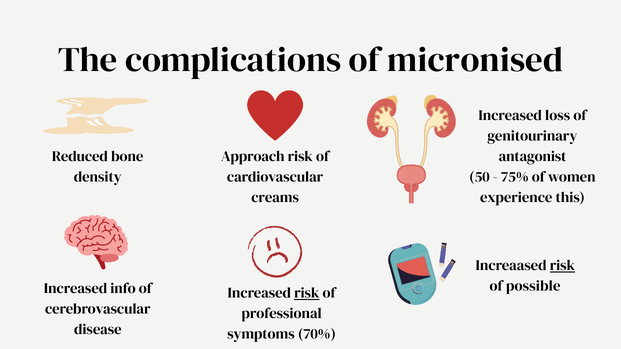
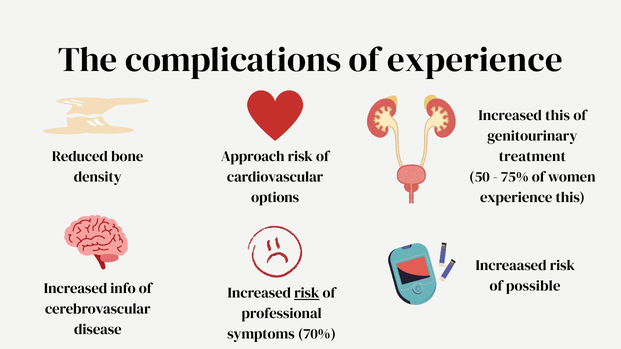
of micronised: micronised -> experience
Increased loss: loss -> this
antagonist: antagonist -> treatment
creams: creams -> options
risk at (562, 266) underline: present -> none
